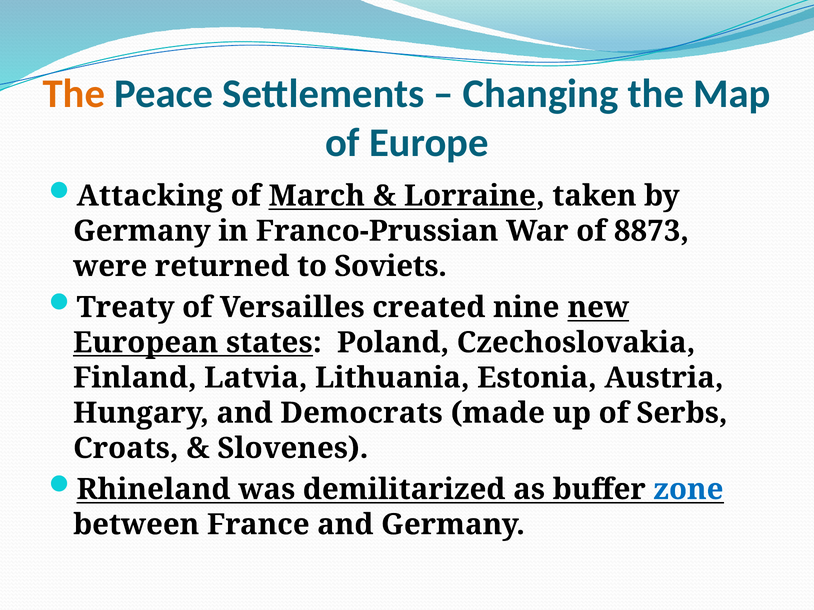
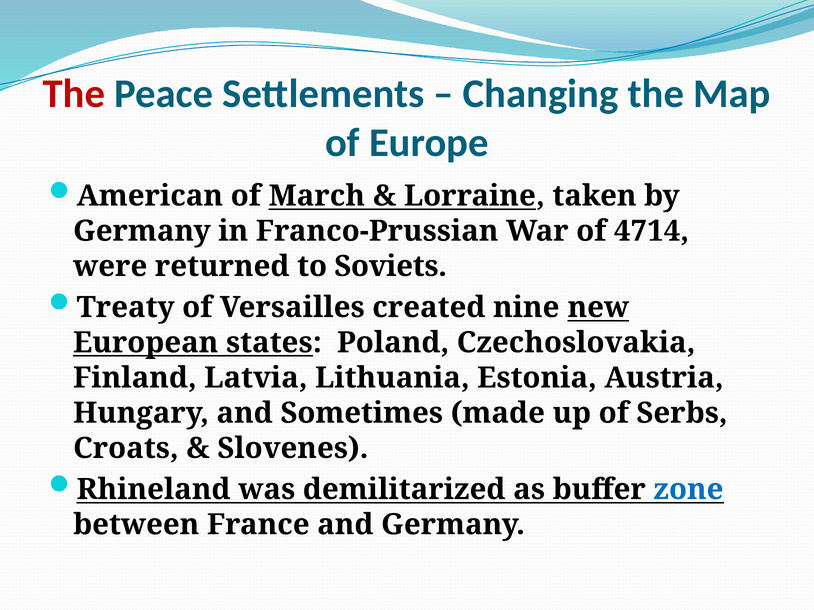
The at (74, 94) colour: orange -> red
Attacking: Attacking -> American
8873: 8873 -> 4714
Democrats: Democrats -> Sometimes
